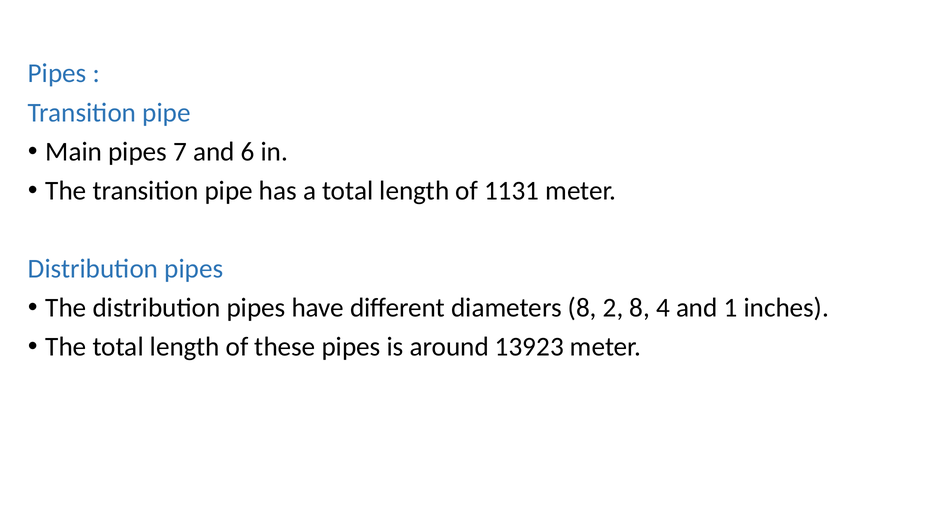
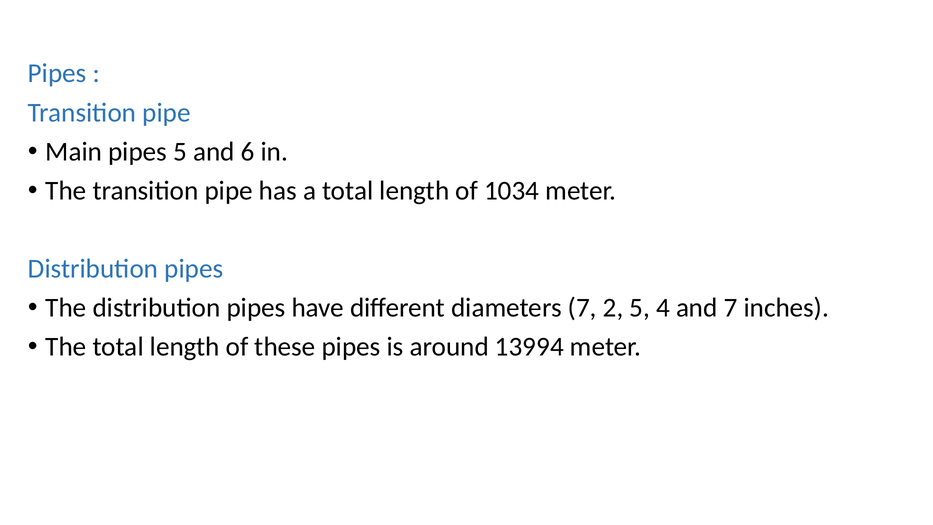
pipes 7: 7 -> 5
1131: 1131 -> 1034
diameters 8: 8 -> 7
2 8: 8 -> 5
and 1: 1 -> 7
13923: 13923 -> 13994
